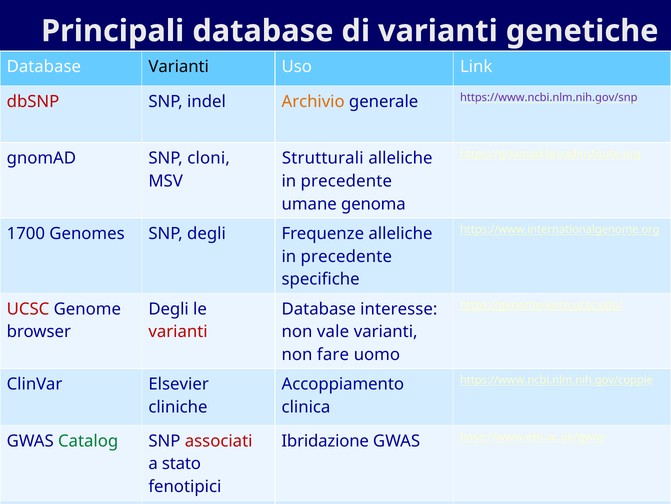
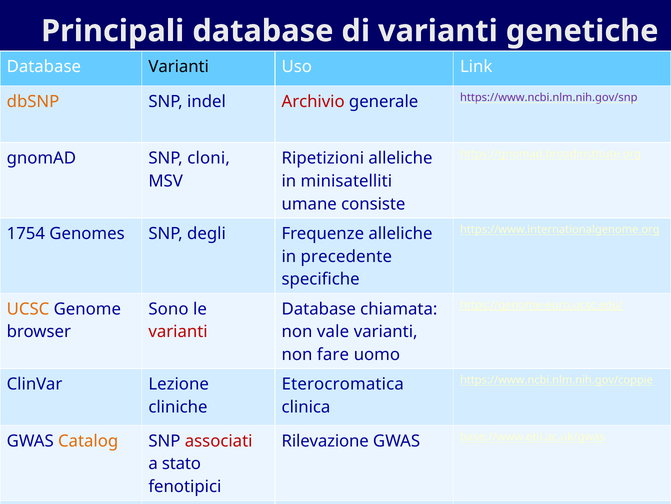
dbSNP colour: red -> orange
Archivio at (313, 101) colour: orange -> red
Strutturali: Strutturali -> Ripetizioni
precedente at (346, 181): precedente -> minisatelliti
genoma: genoma -> consiste
1700: 1700 -> 1754
UCSC colour: red -> orange
Degli at (169, 309): Degli -> Sono
interesse: interesse -> chiamata
Elsevier: Elsevier -> Lezione
Accoppiamento: Accoppiamento -> Eterocromatica
Catalog colour: green -> orange
Ibridazione: Ibridazione -> Rilevazione
